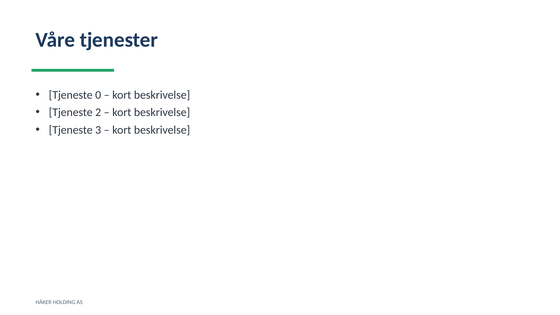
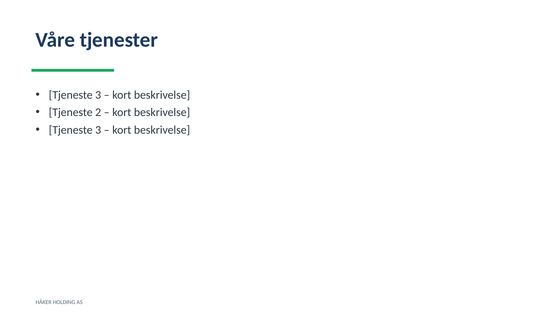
0 at (98, 95): 0 -> 3
